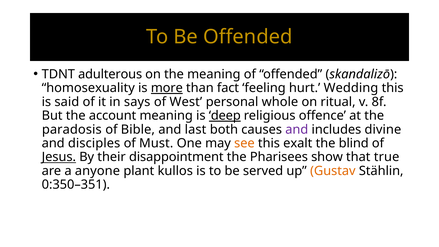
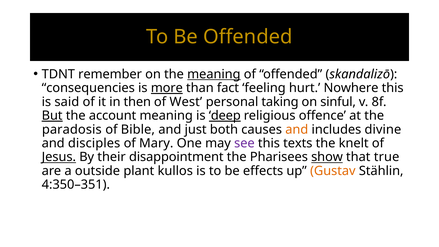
adulterous: adulterous -> remember
meaning at (214, 74) underline: none -> present
homosexuality: homosexuality -> consequencies
Wedding: Wedding -> Nowhere
says: says -> then
whole: whole -> taking
ritual: ritual -> sinful
But underline: none -> present
last: last -> just
and at (297, 129) colour: purple -> orange
Must: Must -> Mary
see colour: orange -> purple
exalt: exalt -> texts
blind: blind -> knelt
show underline: none -> present
anyone: anyone -> outside
served: served -> effects
0:350–351: 0:350–351 -> 4:350–351
